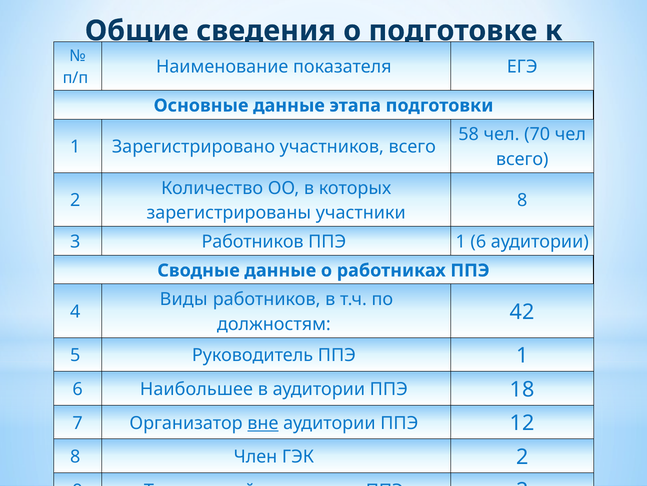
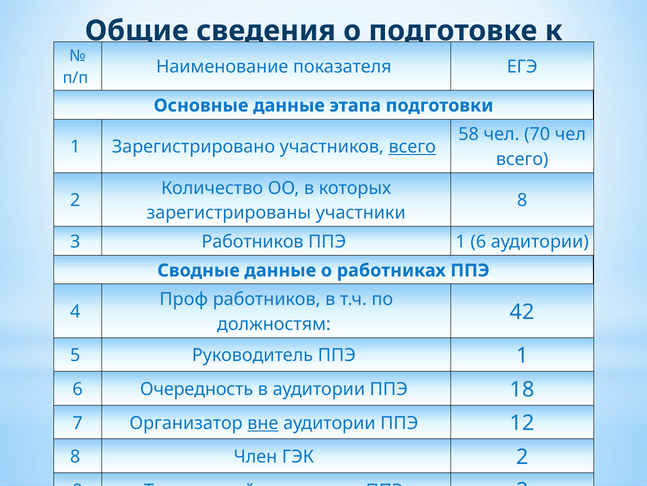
всего at (412, 147) underline: none -> present
Виды: Виды -> Проф
Наибольшее: Наибольшее -> Очередность
